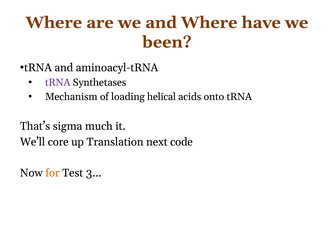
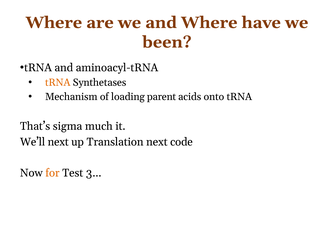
tRNA at (58, 82) colour: purple -> orange
helical: helical -> parent
We’ll core: core -> next
